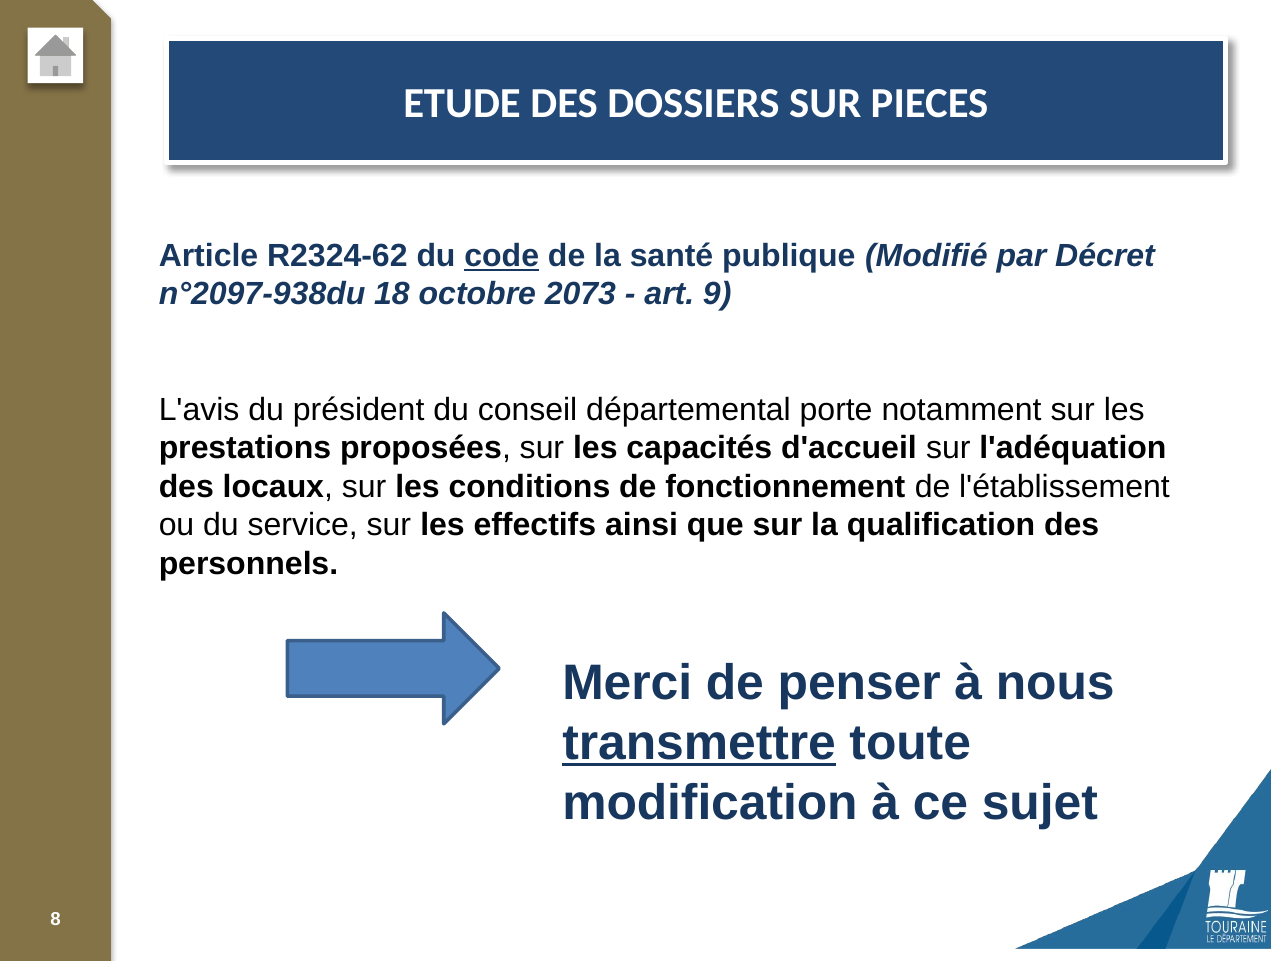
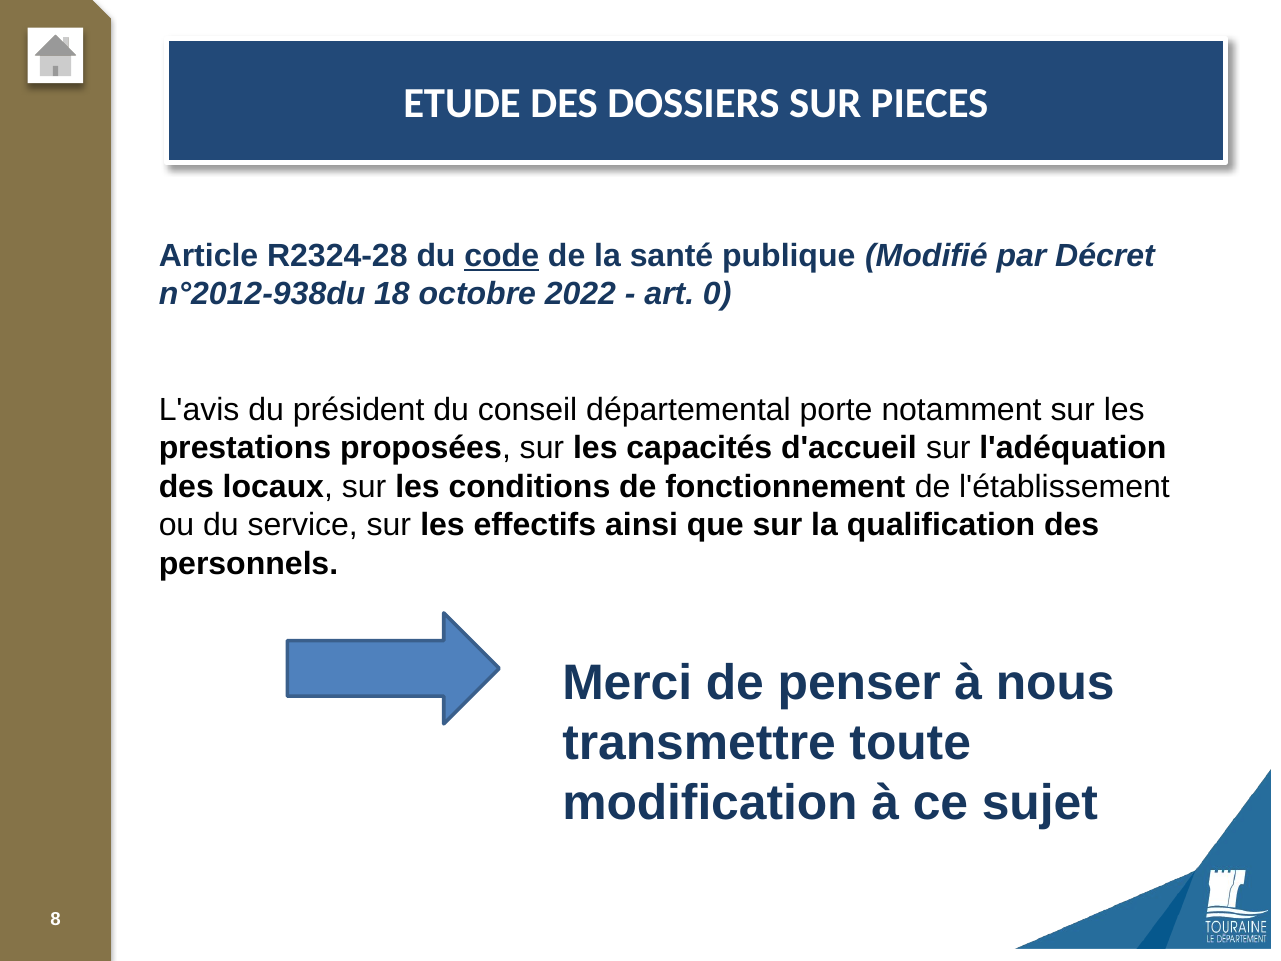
R2324-62: R2324-62 -> R2324-28
n°2097-938du: n°2097-938du -> n°2012-938du
2073: 2073 -> 2022
9: 9 -> 0
transmettre underline: present -> none
